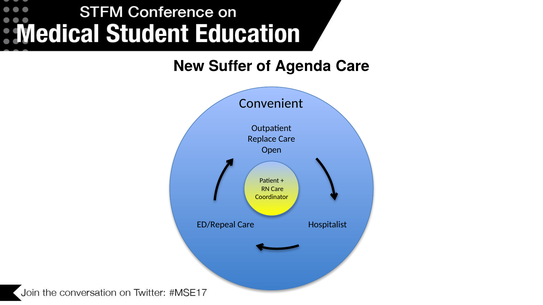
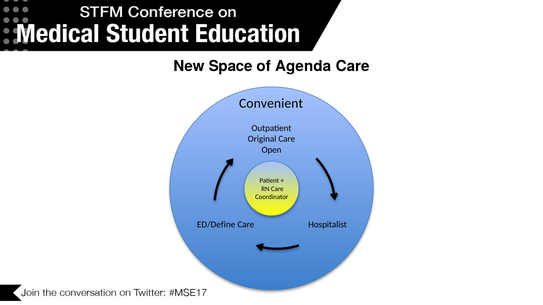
Suffer: Suffer -> Space
Replace: Replace -> Original
ED/Repeal: ED/Repeal -> ED/Define
